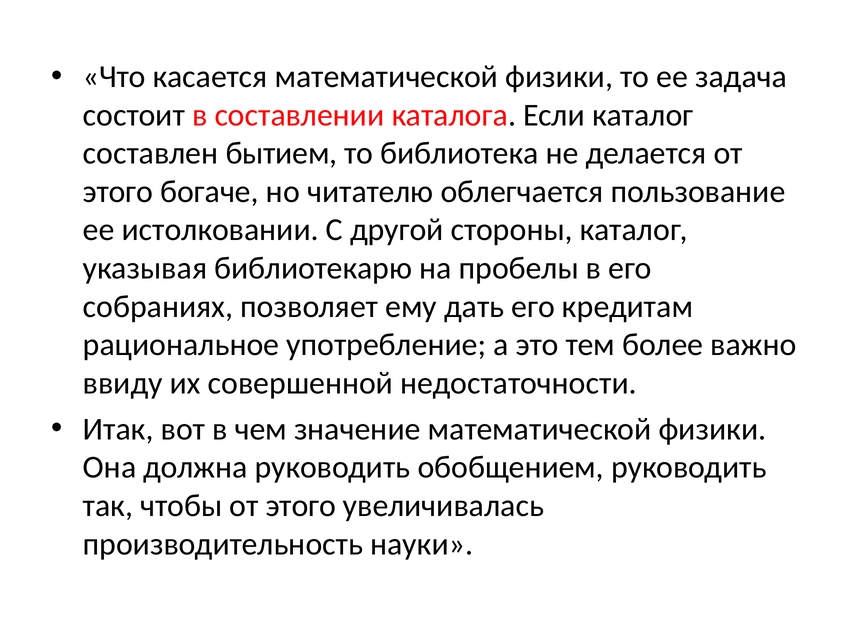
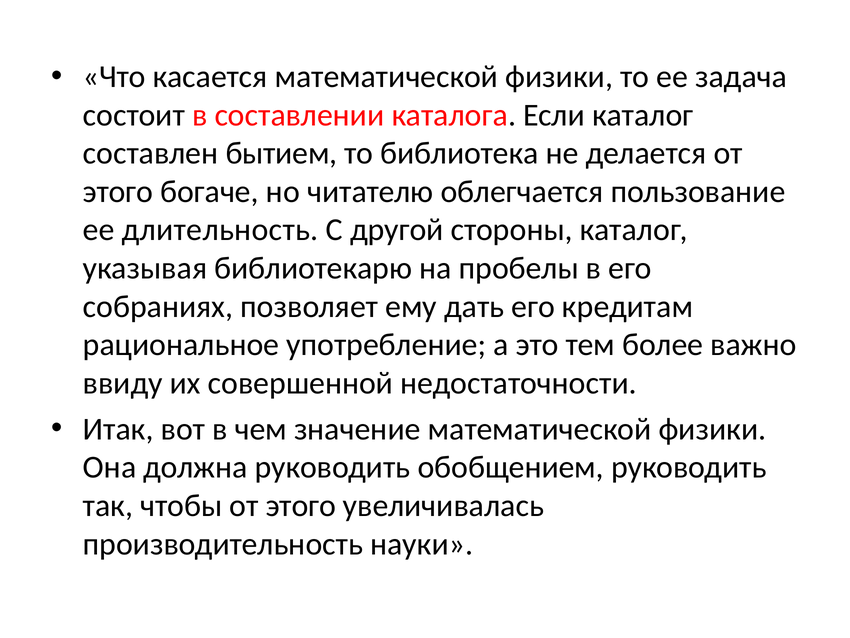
истолковании: истолковании -> длительность
